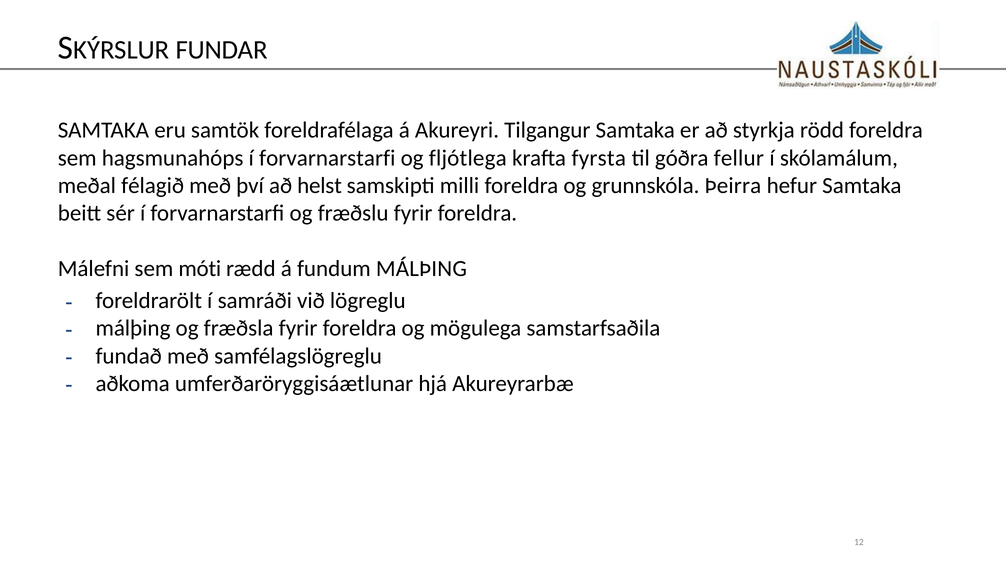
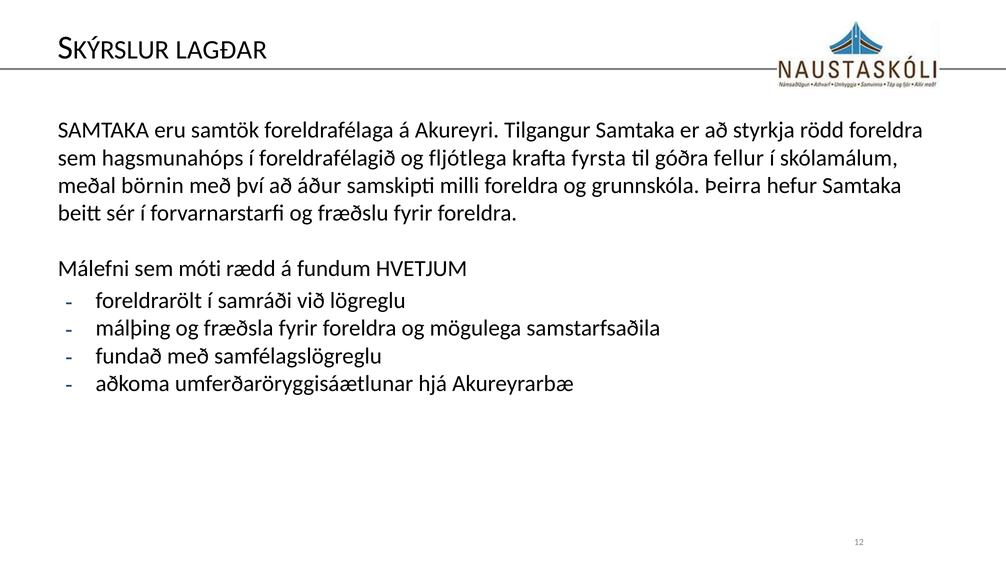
FUNDAR: FUNDAR -> LAGÐAR
hagsmunahóps í forvarnarstarfi: forvarnarstarfi -> foreldrafélagið
félagið: félagið -> börnin
helst: helst -> áður
fundum MÁLÞING: MÁLÞING -> HVETJUM
